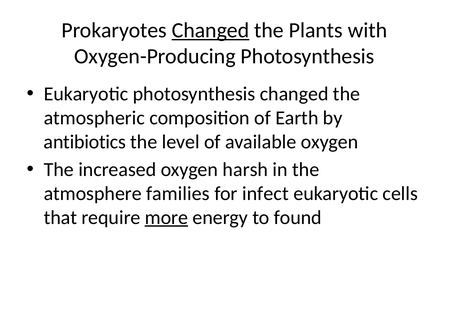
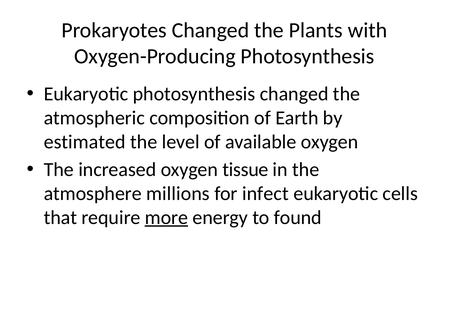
Changed at (210, 30) underline: present -> none
antibiotics: antibiotics -> estimated
harsh: harsh -> tissue
families: families -> millions
